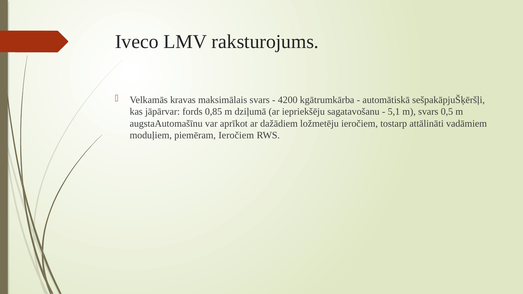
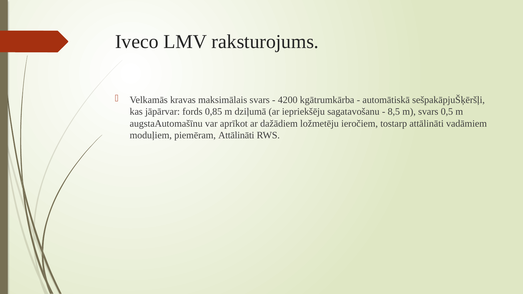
5,1: 5,1 -> 8,5
piemēram Ieročiem: Ieročiem -> Attālināti
